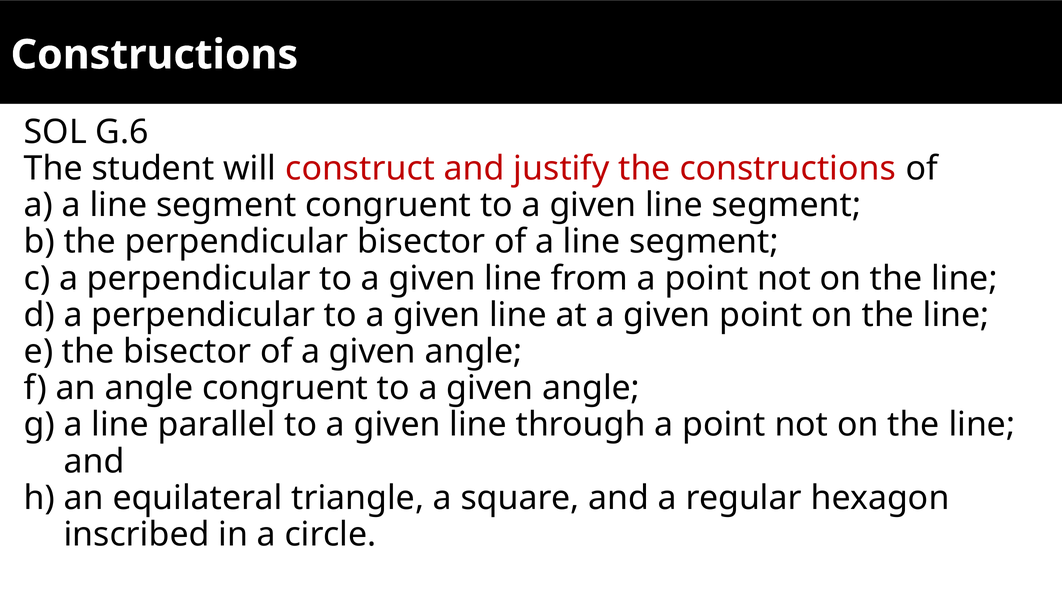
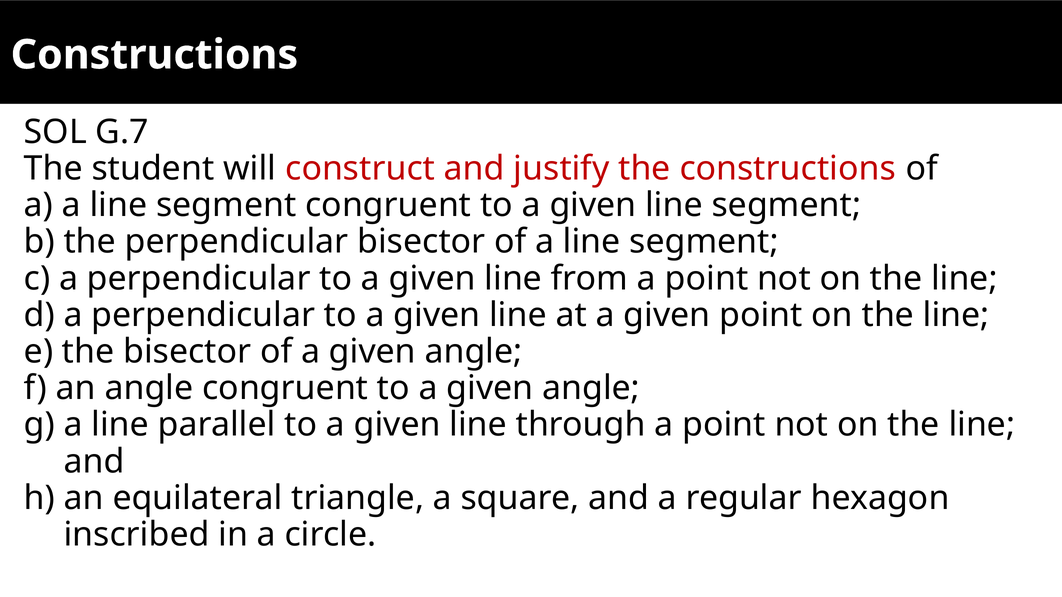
G.6: G.6 -> G.7
